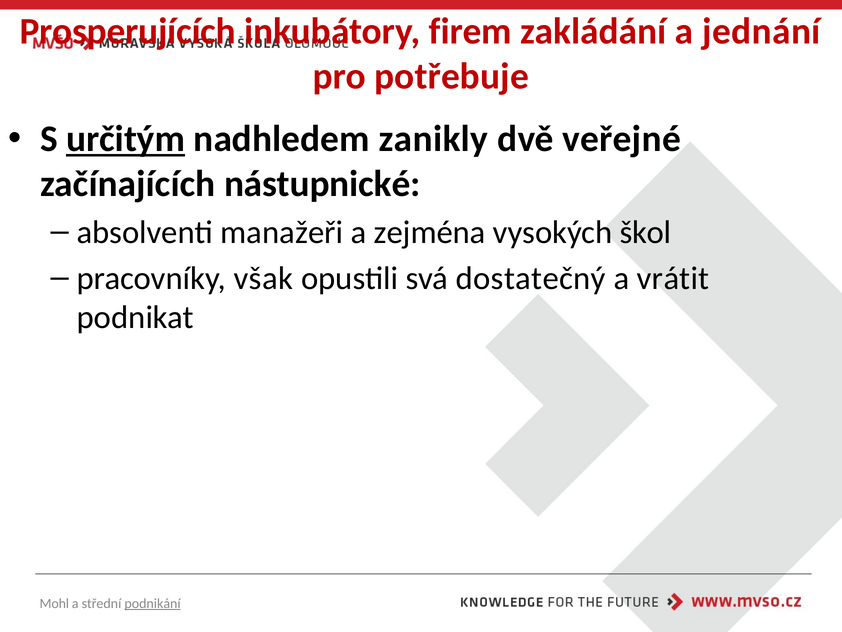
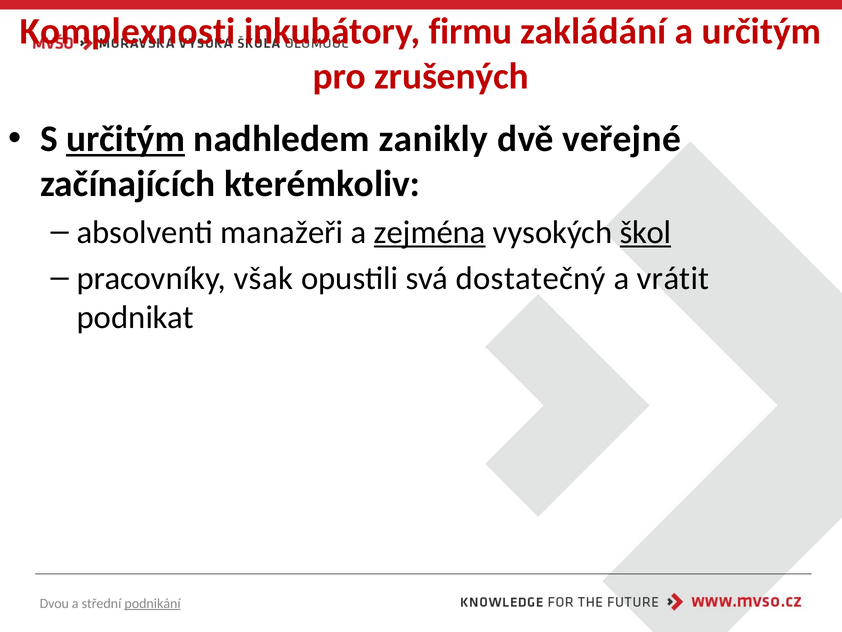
Prosperujících: Prosperujících -> Komplexnosti
firem: firem -> firmu
a jednání: jednání -> určitým
potřebuje: potřebuje -> zrušených
nástupnické: nástupnické -> kterémkoliv
zejména underline: none -> present
škol underline: none -> present
Mohl: Mohl -> Dvou
